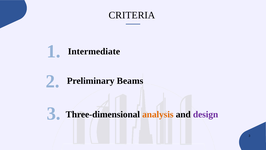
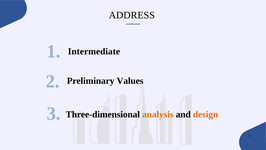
CRITERIA: CRITERIA -> ADDRESS
Beams: Beams -> Values
design colour: purple -> orange
